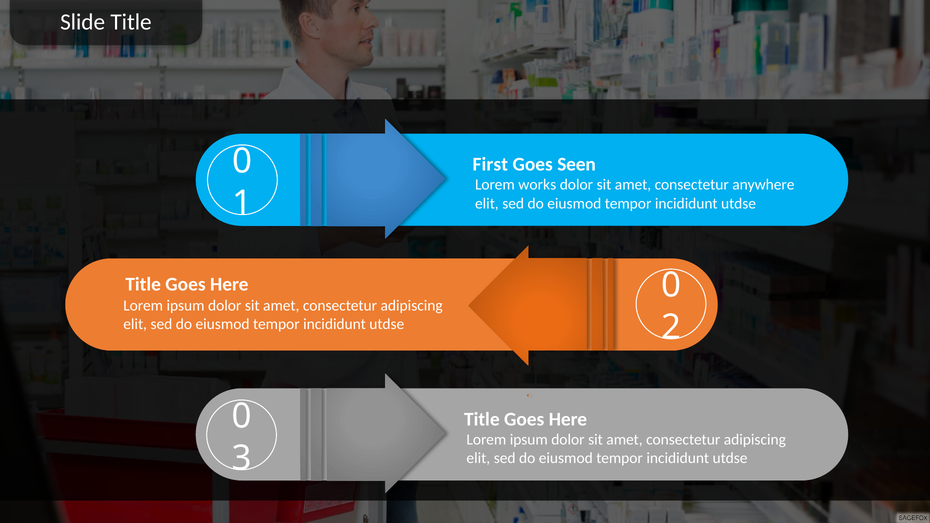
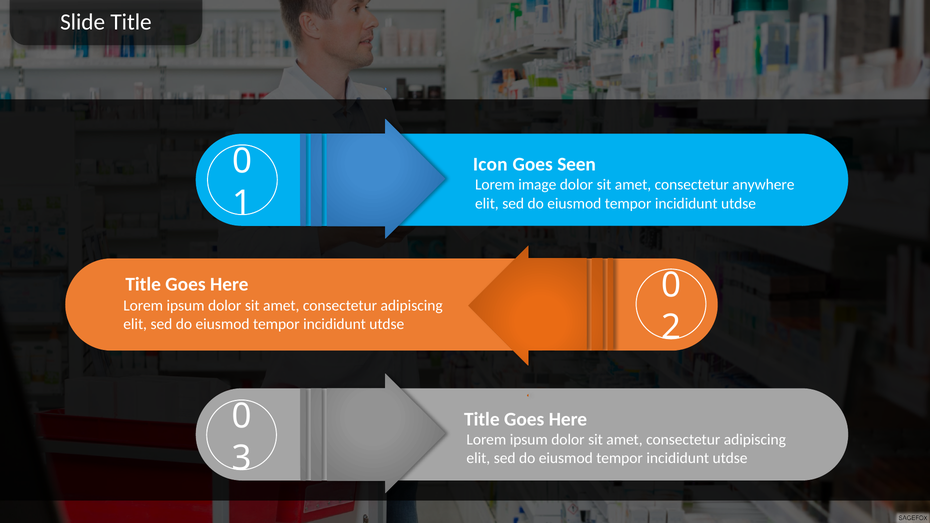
First: First -> Icon
works: works -> image
